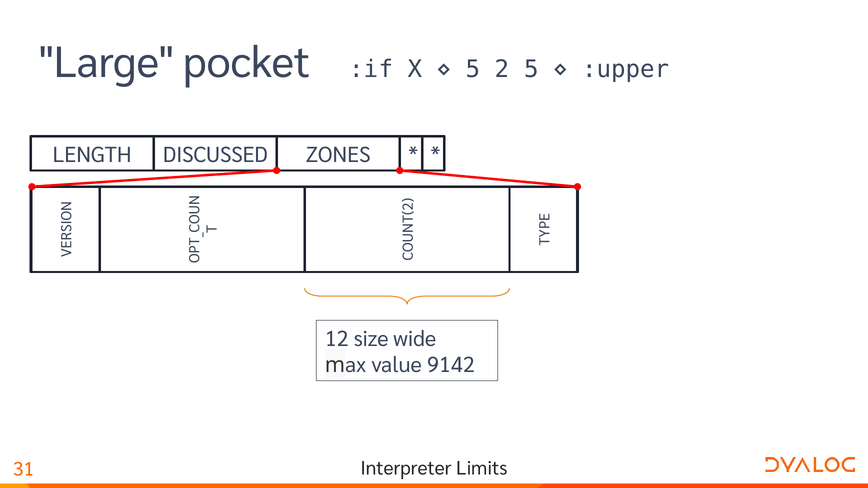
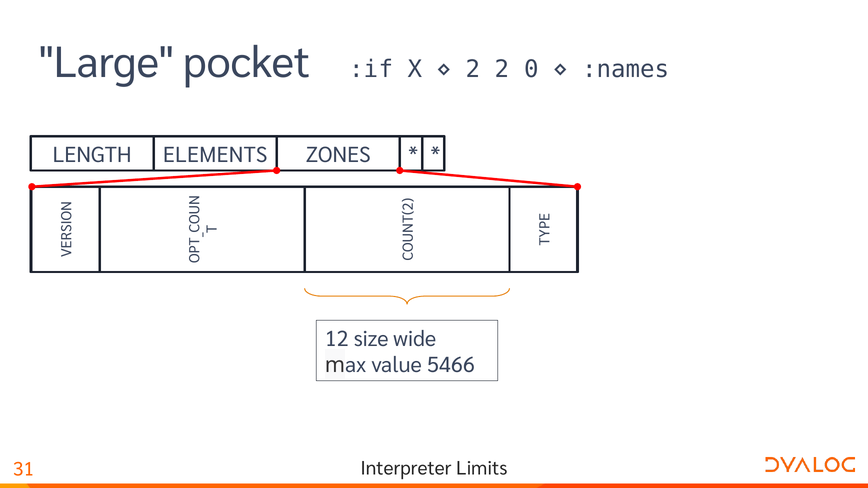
5 at (473, 69): 5 -> 2
2 5: 5 -> 0
:upper: :upper -> :names
DISCUSSED: DISCUSSED -> ELEMENTS
9142: 9142 -> 5466
